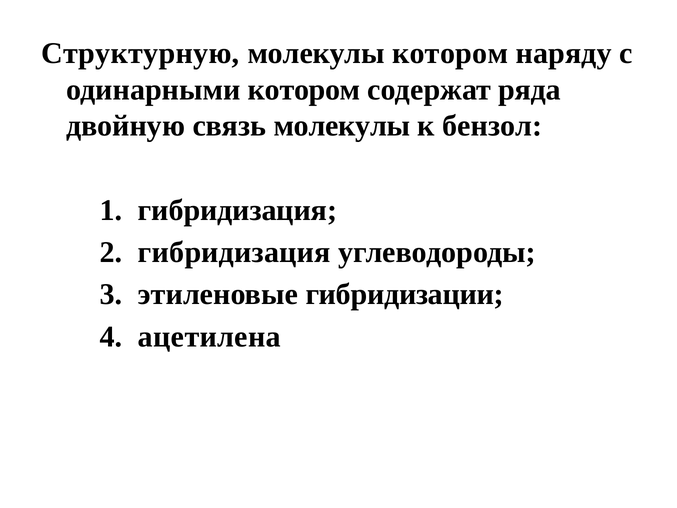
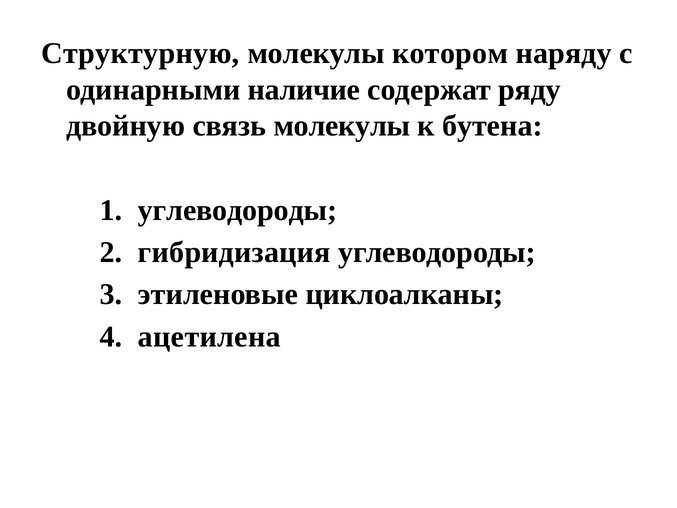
одинарными котором: котором -> наличие
ряда: ряда -> ряду
бензол: бензол -> бутена
гибридизация at (237, 210): гибридизация -> углеводороды
гибридизации: гибридизации -> циклоалканы
